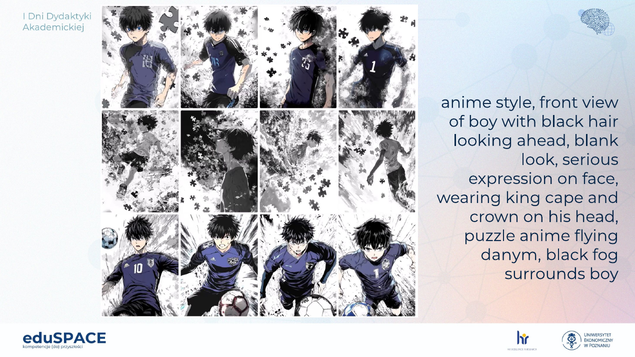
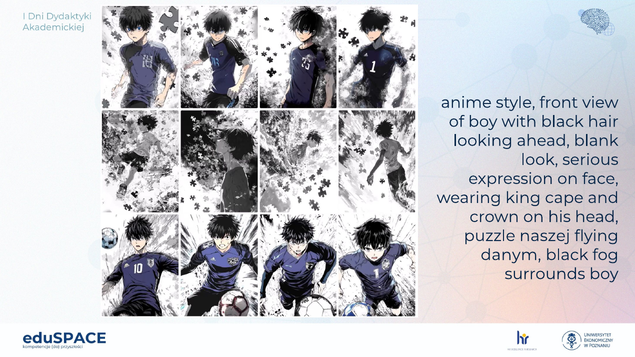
puzzle anime: anime -> naszej
